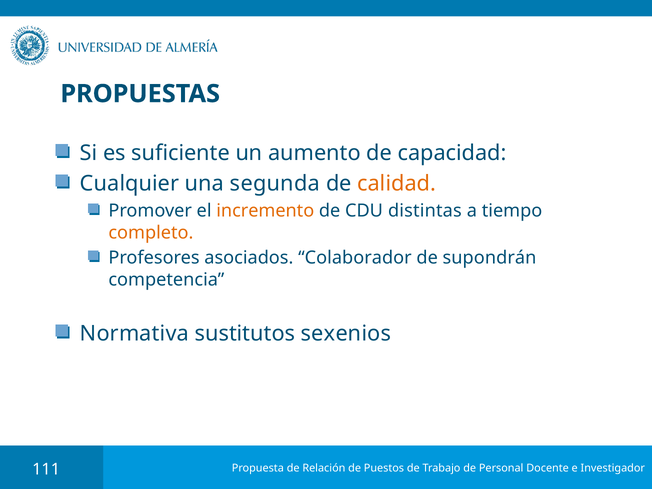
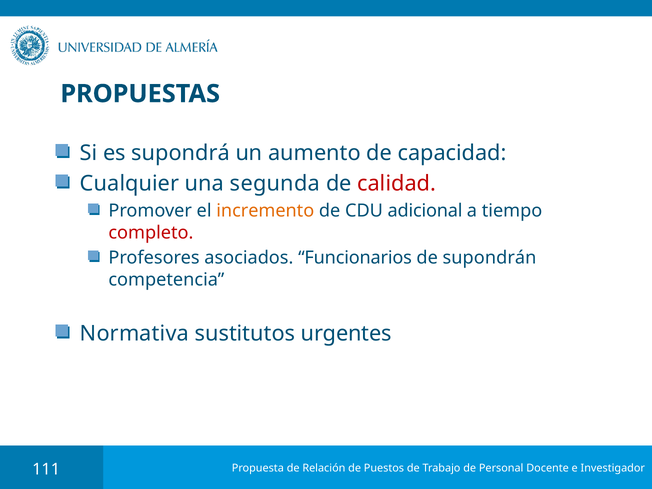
suficiente: suficiente -> supondrá
calidad colour: orange -> red
distintas: distintas -> adicional
completo colour: orange -> red
Colaborador: Colaborador -> Funcionarios
sexenios: sexenios -> urgentes
